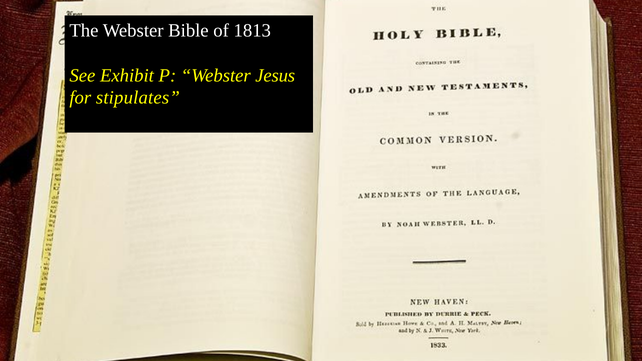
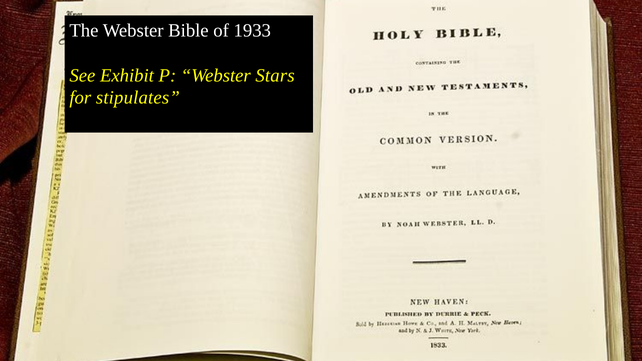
1813: 1813 -> 1933
Jesus: Jesus -> Stars
